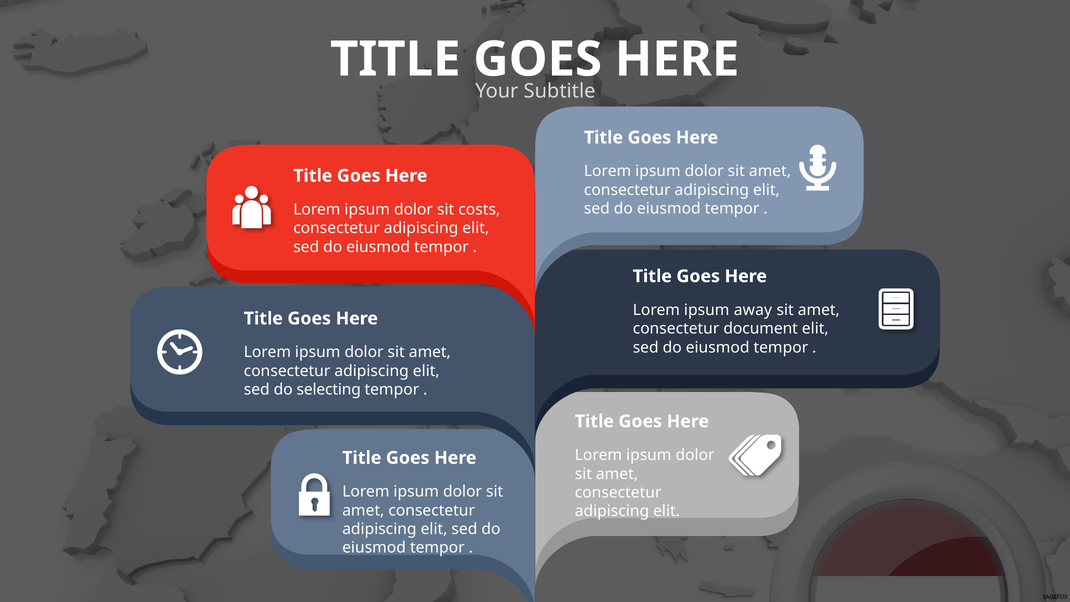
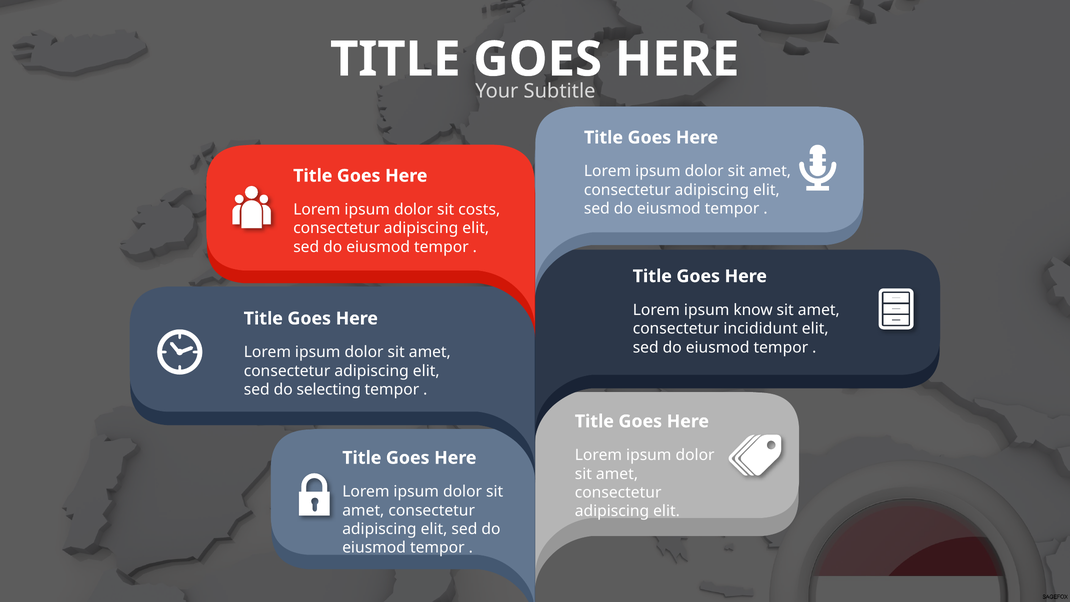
away: away -> know
document: document -> incididunt
